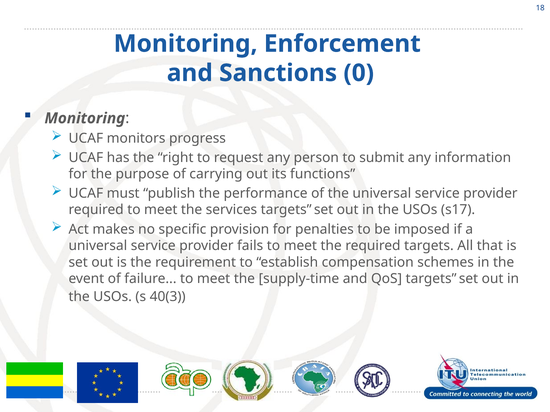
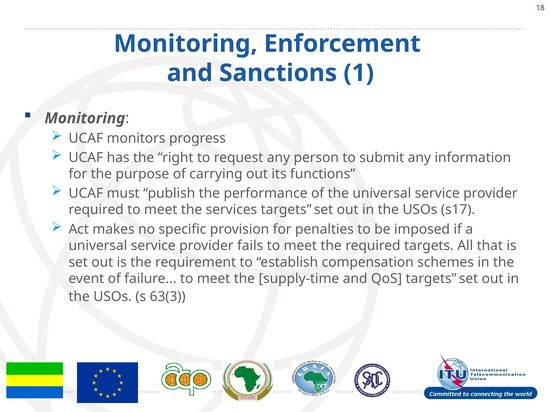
0: 0 -> 1
40(3: 40(3 -> 63(3
